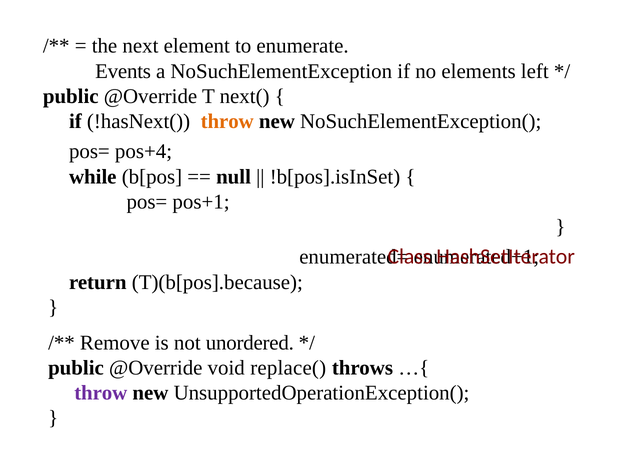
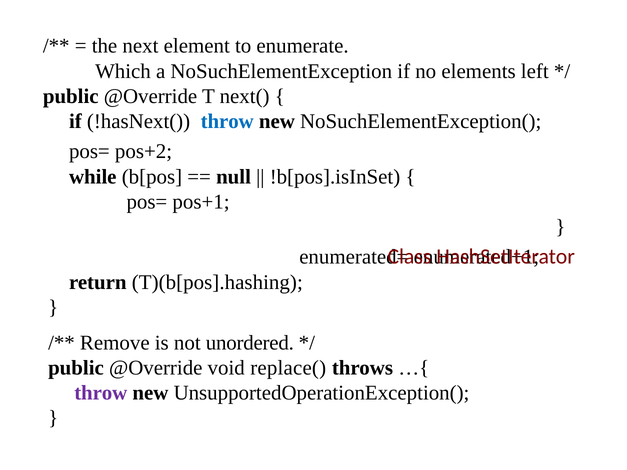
Events: Events -> Which
throw at (227, 121) colour: orange -> blue
pos+4: pos+4 -> pos+2
T)(b[pos].because: T)(b[pos].because -> T)(b[pos].hashing
